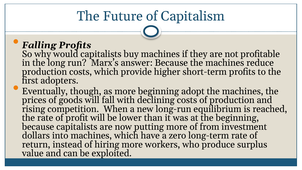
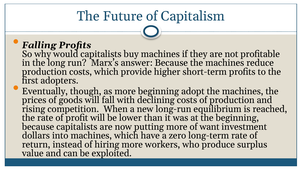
from: from -> want
